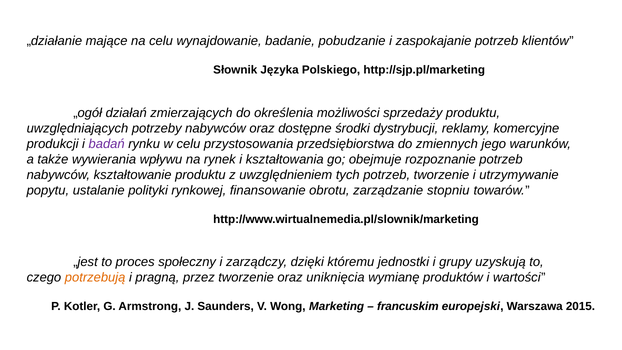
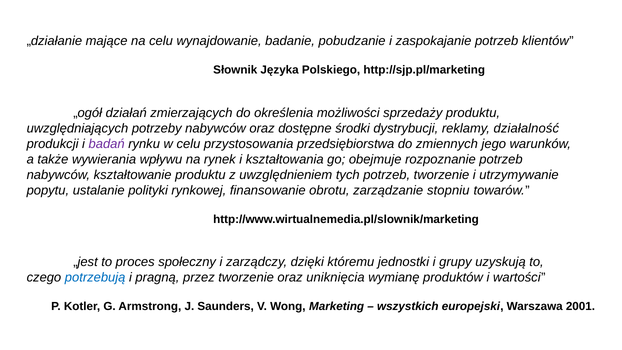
komercyjne: komercyjne -> działalność
potrzebują colour: orange -> blue
francuskim: francuskim -> wszystkich
2015: 2015 -> 2001
